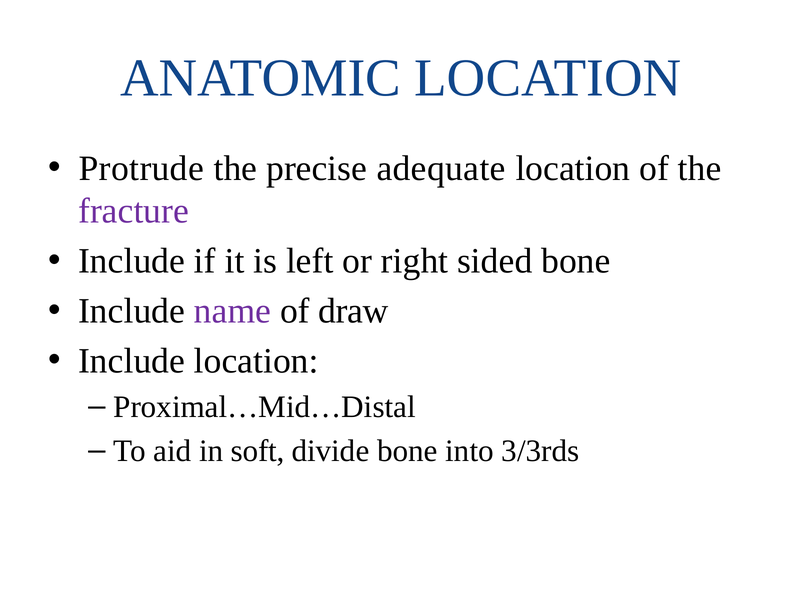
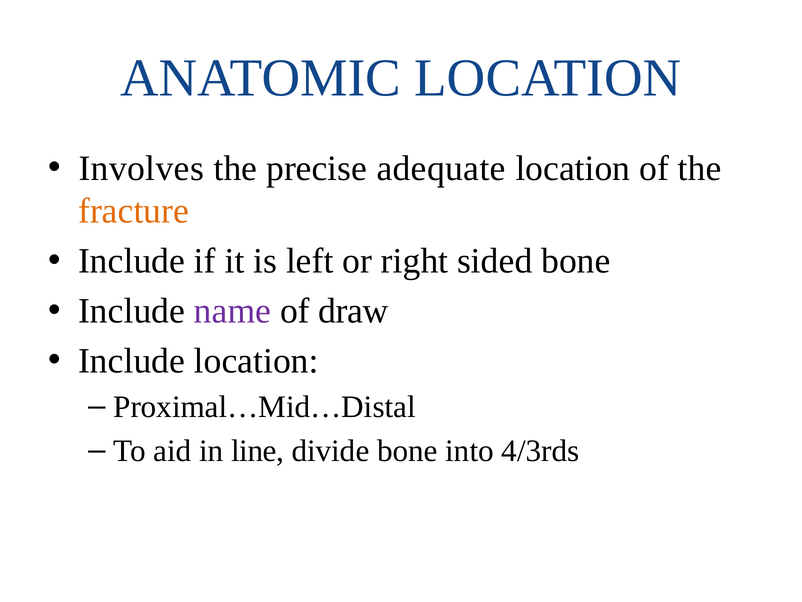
Protrude: Protrude -> Involves
fracture colour: purple -> orange
soft: soft -> line
3/3rds: 3/3rds -> 4/3rds
